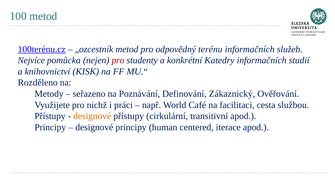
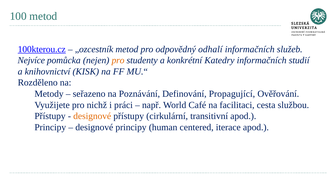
100terénu.cz: 100terénu.cz -> 100kterou.cz
terénu: terénu -> odhalí
pro at (118, 61) colour: red -> orange
Zákaznický: Zákaznický -> Propagující
